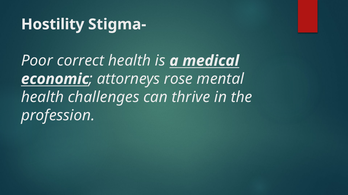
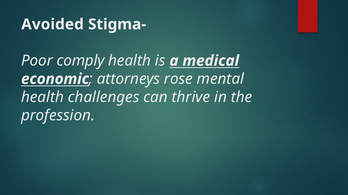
Hostility: Hostility -> Avoided
correct: correct -> comply
